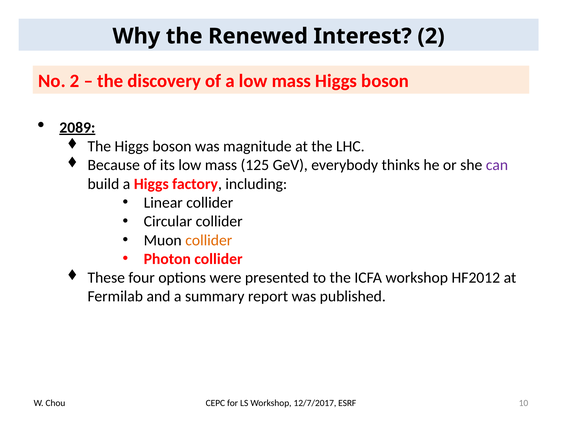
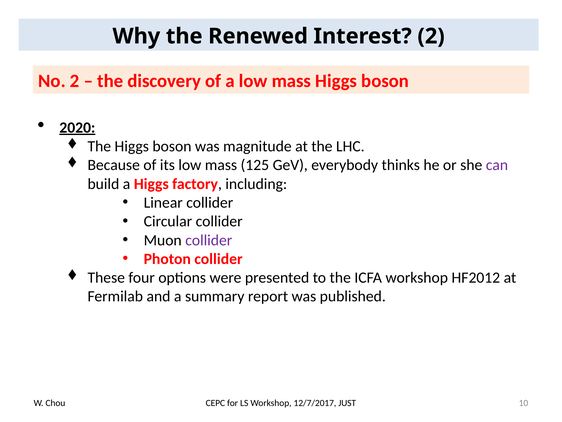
2089: 2089 -> 2020
collider at (209, 240) colour: orange -> purple
ESRF: ESRF -> JUST
